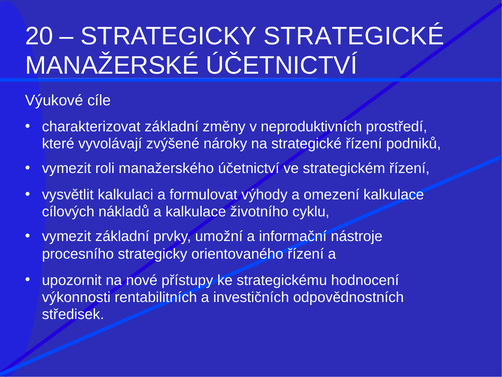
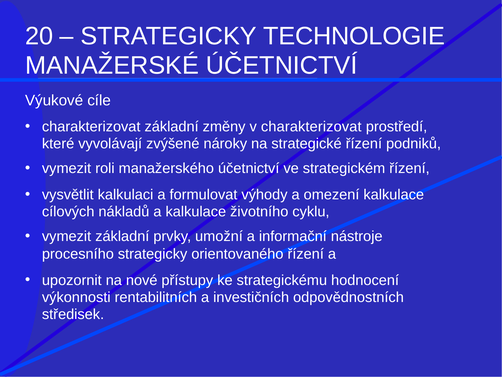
STRATEGICKY STRATEGICKÉ: STRATEGICKÉ -> TECHNOLOGIE
v neproduktivních: neproduktivních -> charakterizovat
